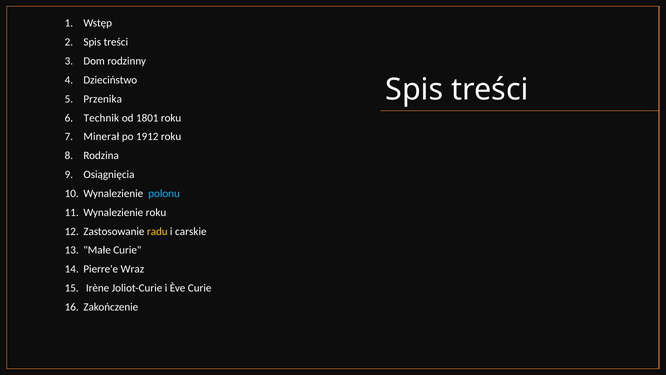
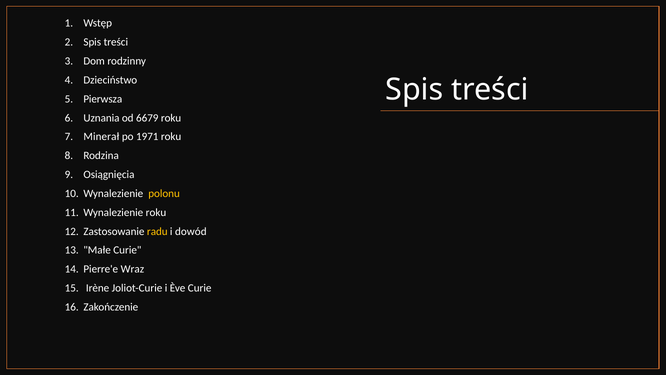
Przenika: Przenika -> Pierwsza
Technik: Technik -> Uznania
1801: 1801 -> 6679
1912: 1912 -> 1971
polonu colour: light blue -> yellow
carskie: carskie -> dowód
